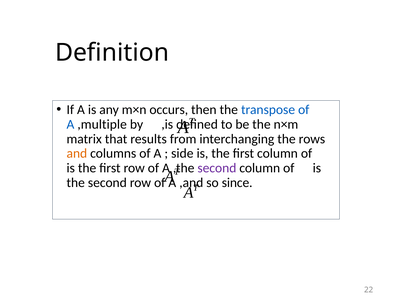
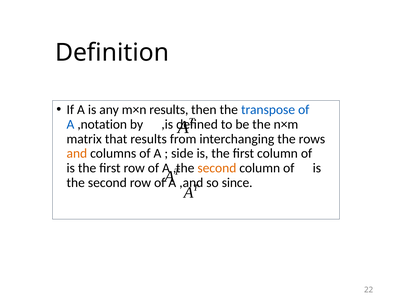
m×n occurs: occurs -> results
,multiple: ,multiple -> ,notation
second at (217, 168) colour: purple -> orange
